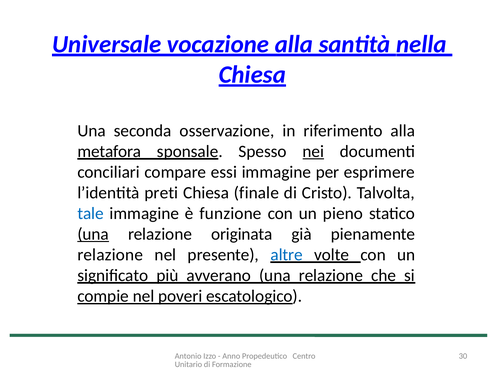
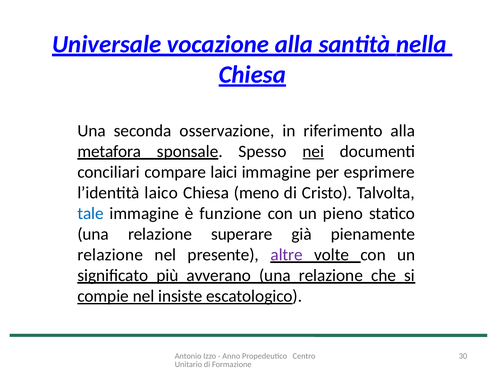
essi: essi -> laici
preti: preti -> laico
finale: finale -> meno
una at (93, 234) underline: present -> none
originata: originata -> superare
altre colour: blue -> purple
poveri: poveri -> insiste
